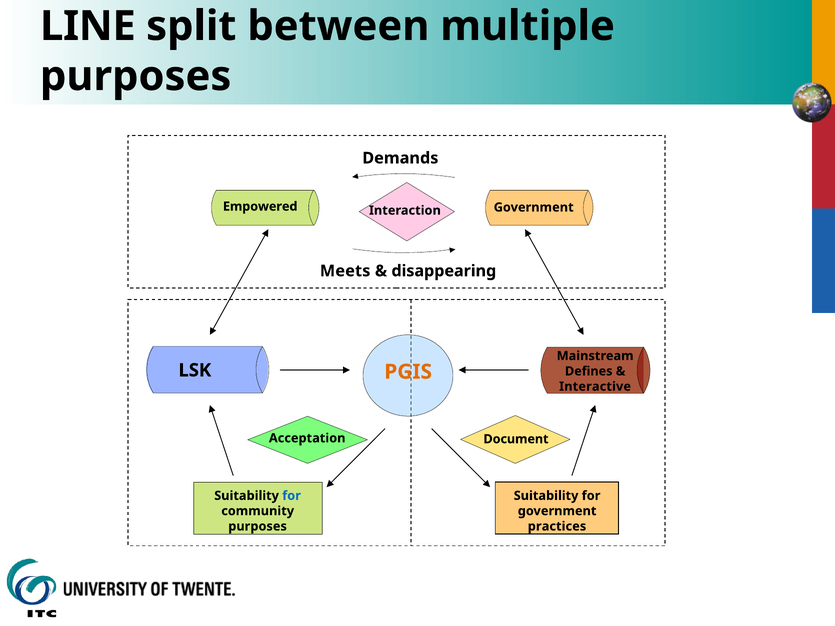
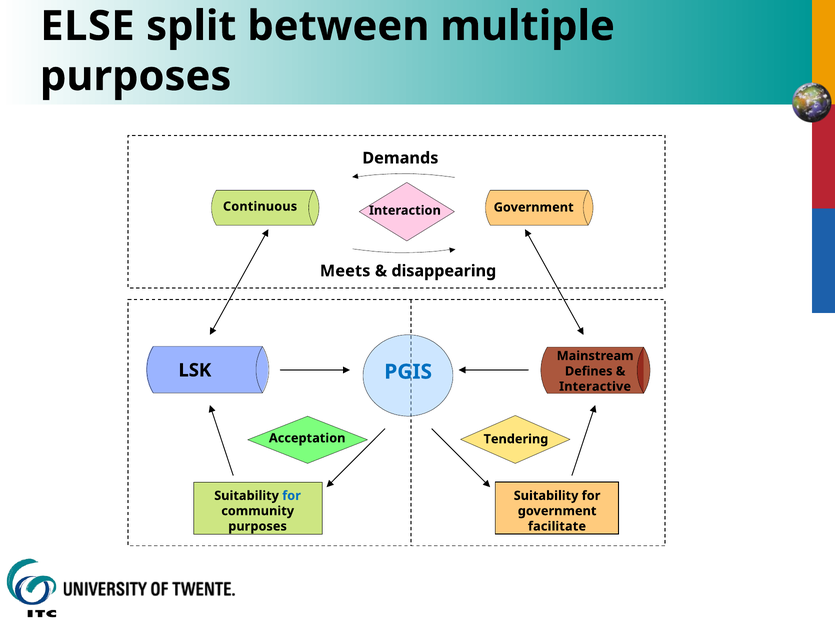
LINE: LINE -> ELSE
Empowered: Empowered -> Continuous
PGIS colour: orange -> blue
Document: Document -> Tendering
practices: practices -> facilitate
